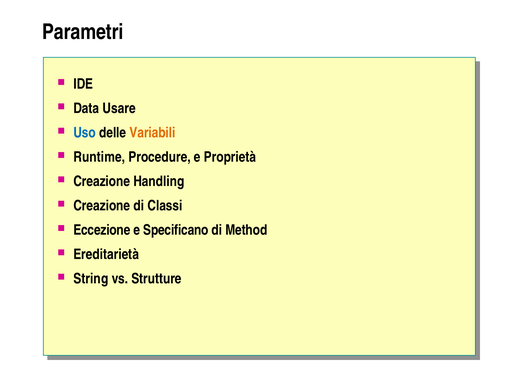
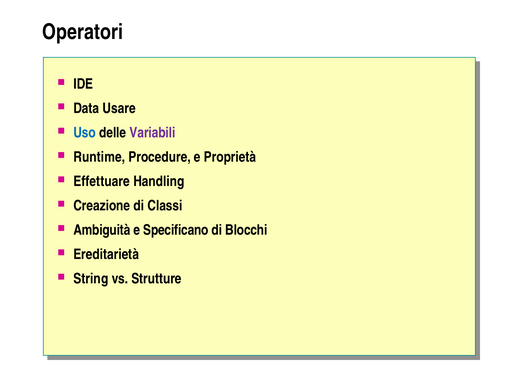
Parametri: Parametri -> Operatori
Variabili colour: orange -> purple
Creazione at (102, 182): Creazione -> Effettuare
Eccezione: Eccezione -> Ambiguità
Method: Method -> Blocchi
